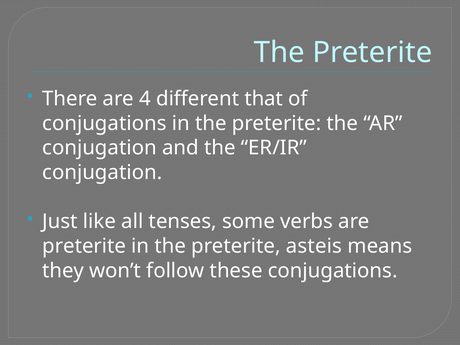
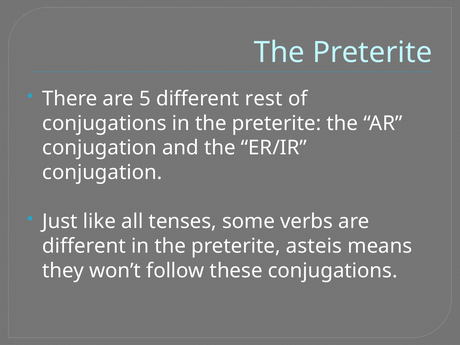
4: 4 -> 5
that: that -> rest
preterite at (84, 246): preterite -> different
